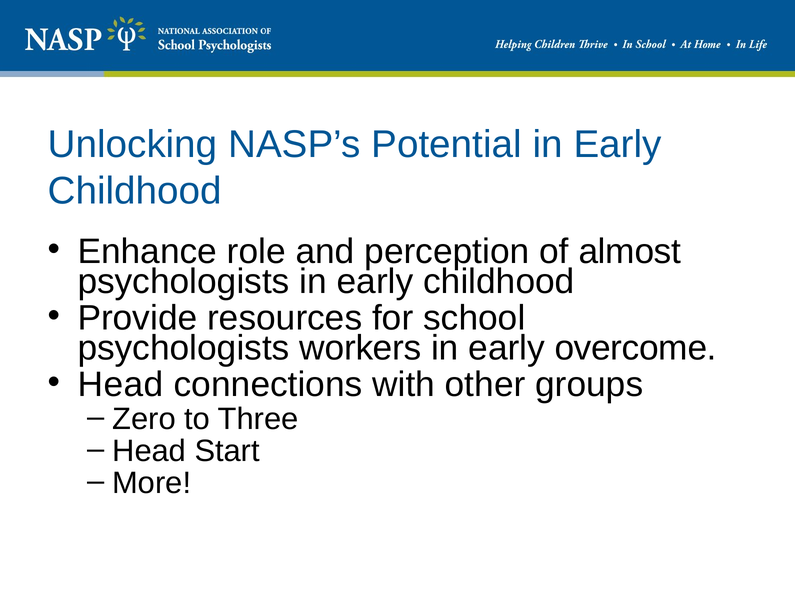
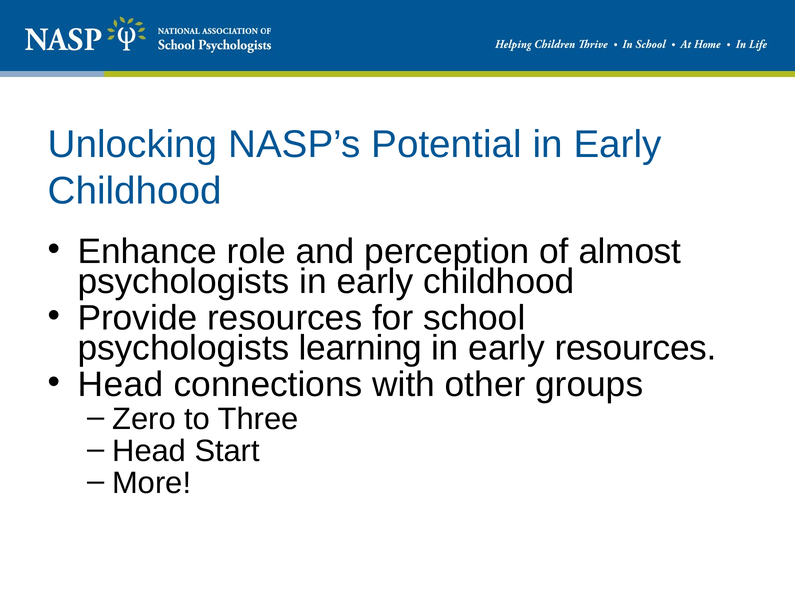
workers: workers -> learning
early overcome: overcome -> resources
